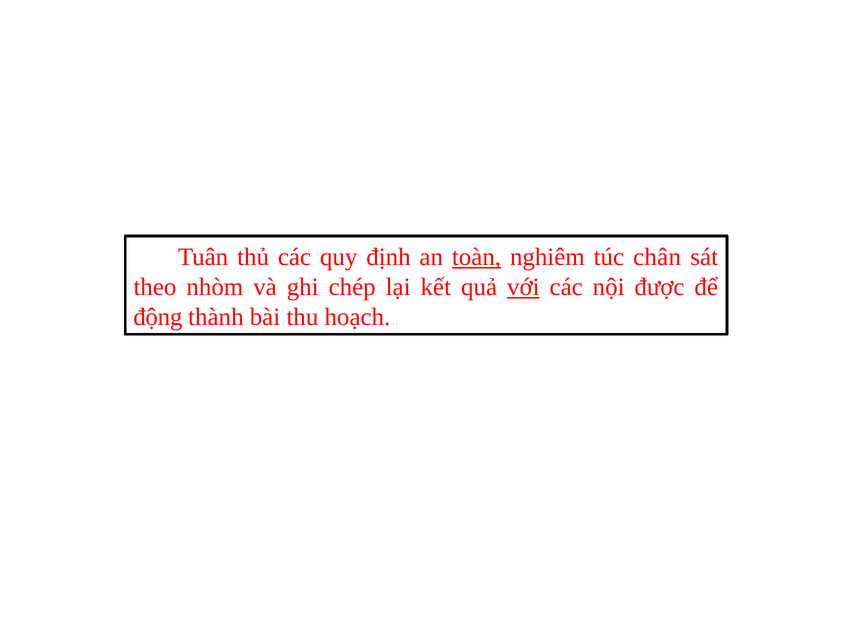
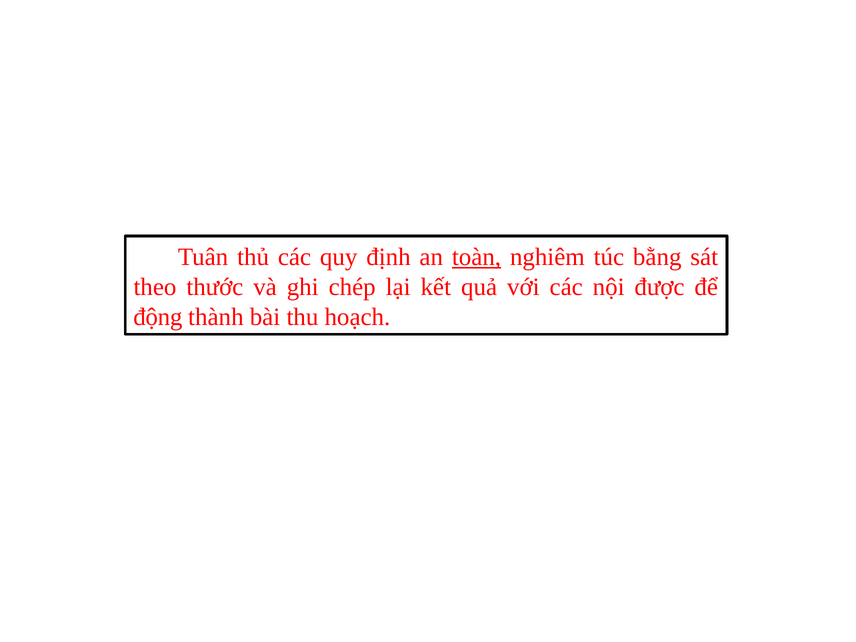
chân: chân -> bằng
nhòm: nhòm -> thước
với underline: present -> none
